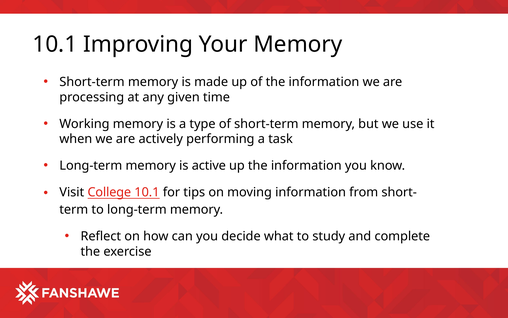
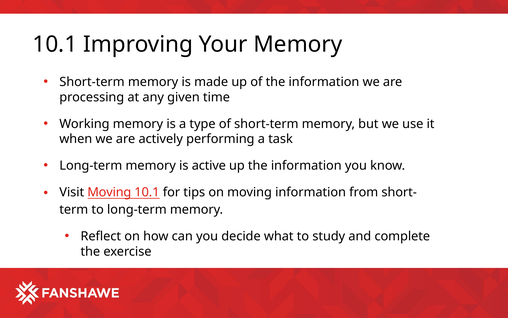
Visit College: College -> Moving
